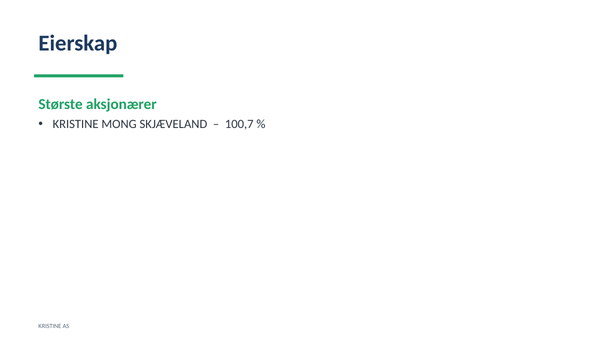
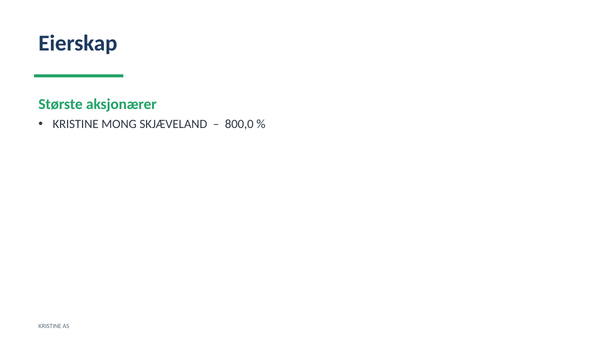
100,7: 100,7 -> 800,0
